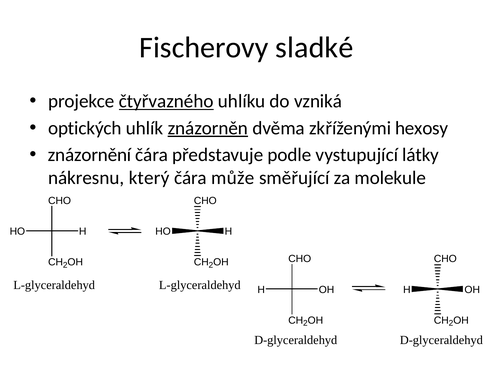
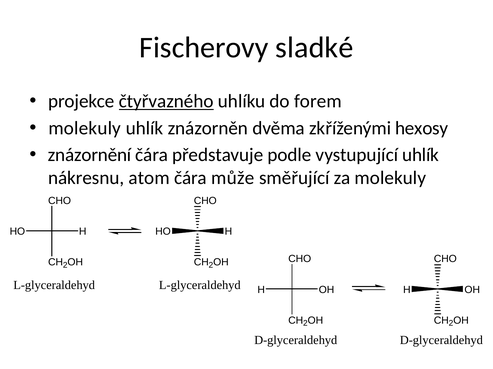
vzniká: vzniká -> forem
optických at (85, 128): optických -> molekuly
znázorněn underline: present -> none
vystupující látky: látky -> uhlík
který: který -> atom
za molekule: molekule -> molekuly
